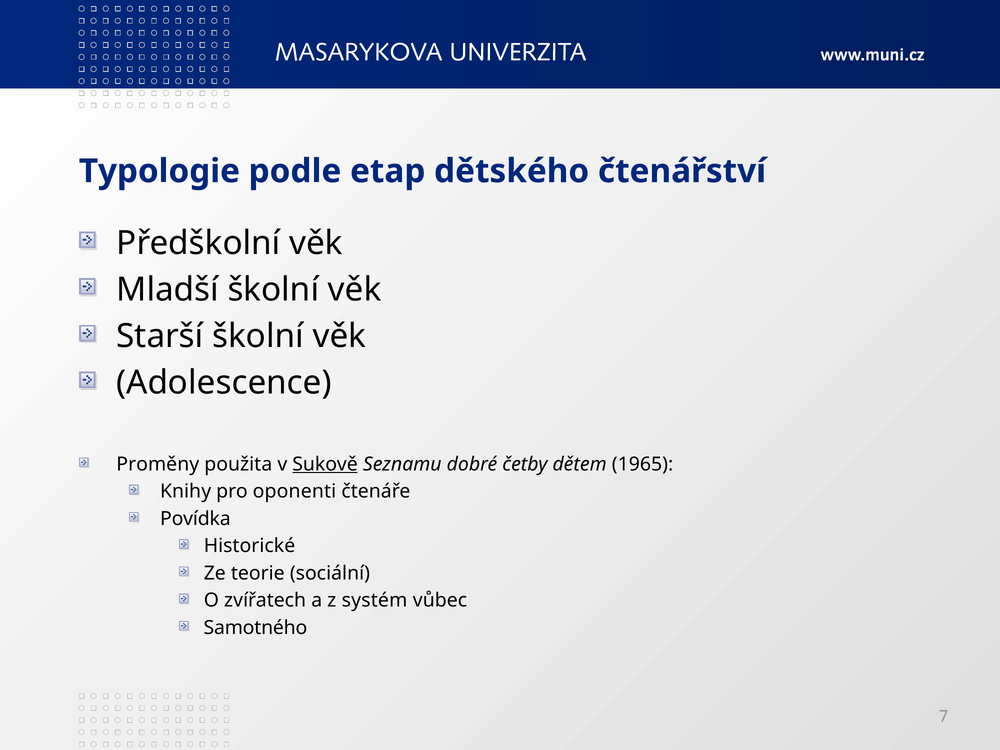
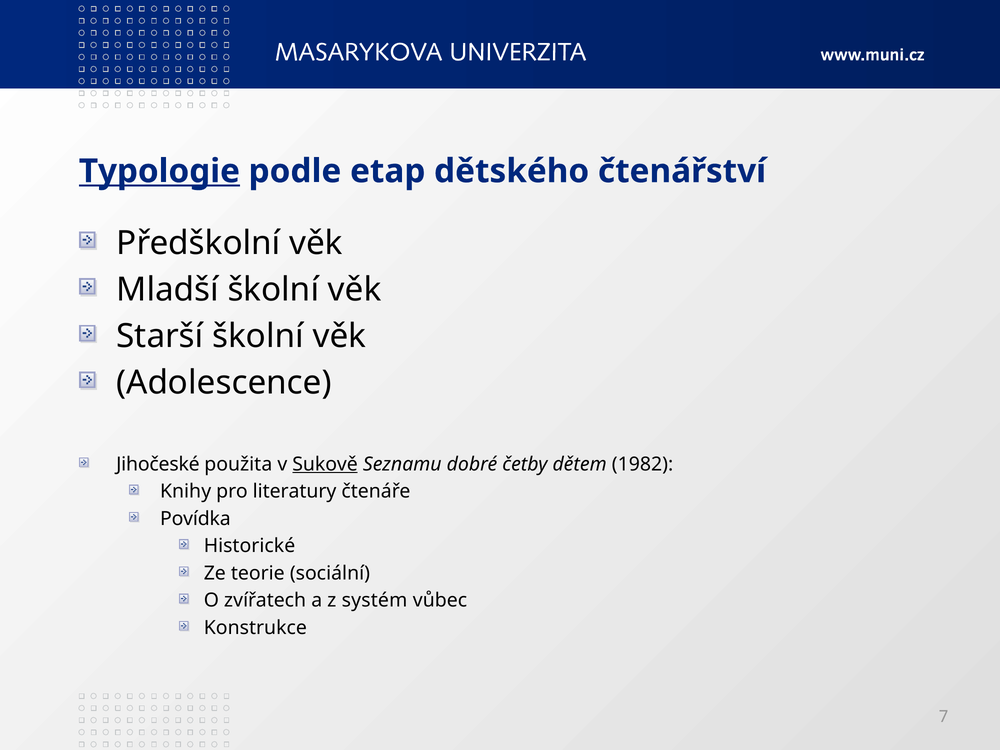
Typologie underline: none -> present
Proměny: Proměny -> Jihočeské
1965: 1965 -> 1982
oponenti: oponenti -> literatury
Samotného: Samotného -> Konstrukce
